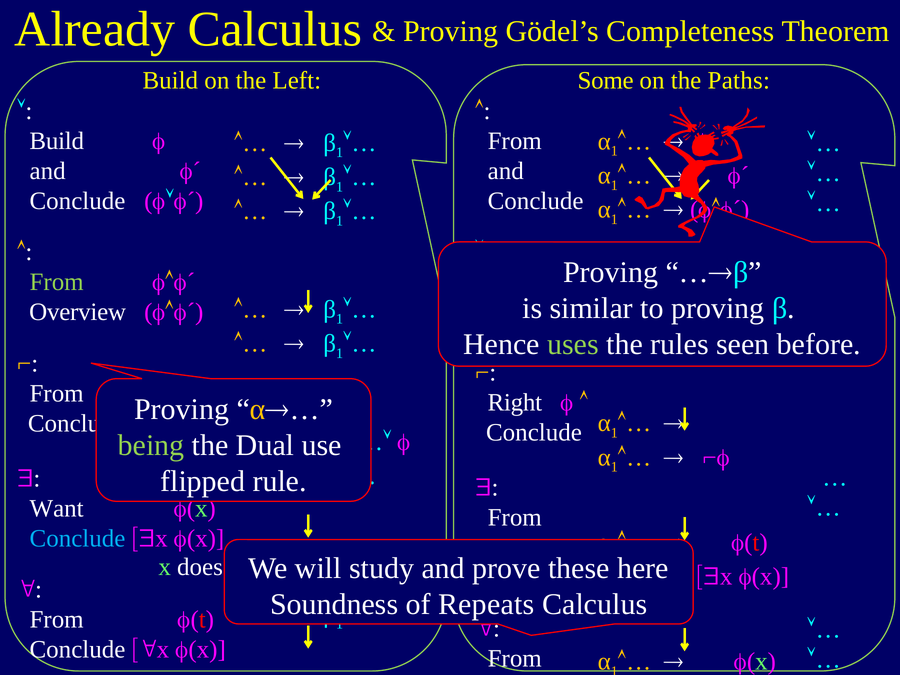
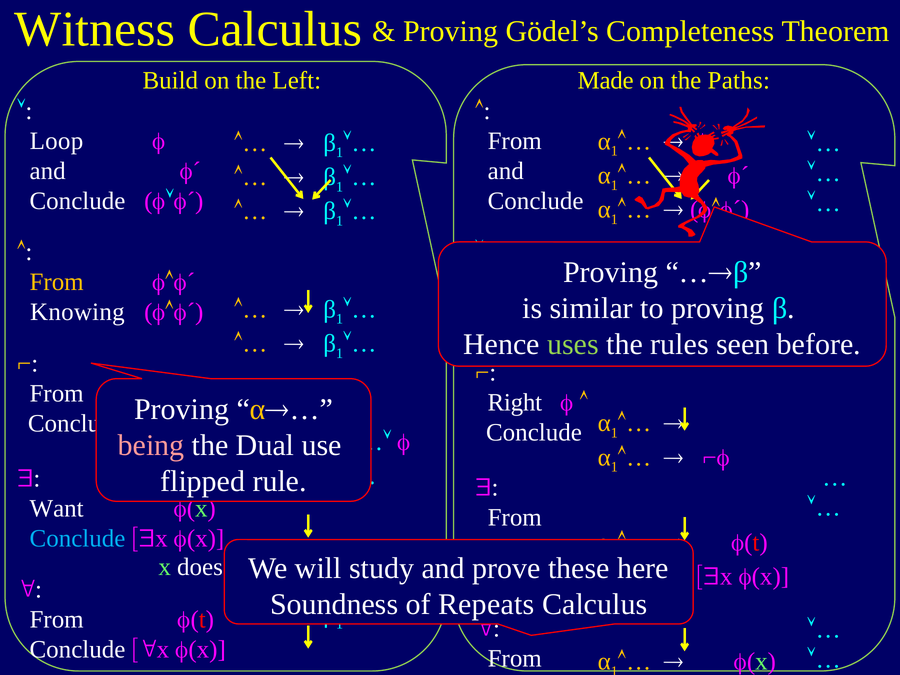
Already: Already -> Witness
Some: Some -> Made
Build at (57, 141): Build -> Loop
From at (57, 282) colour: light green -> yellow
Overview: Overview -> Knowing
being colour: light green -> pink
